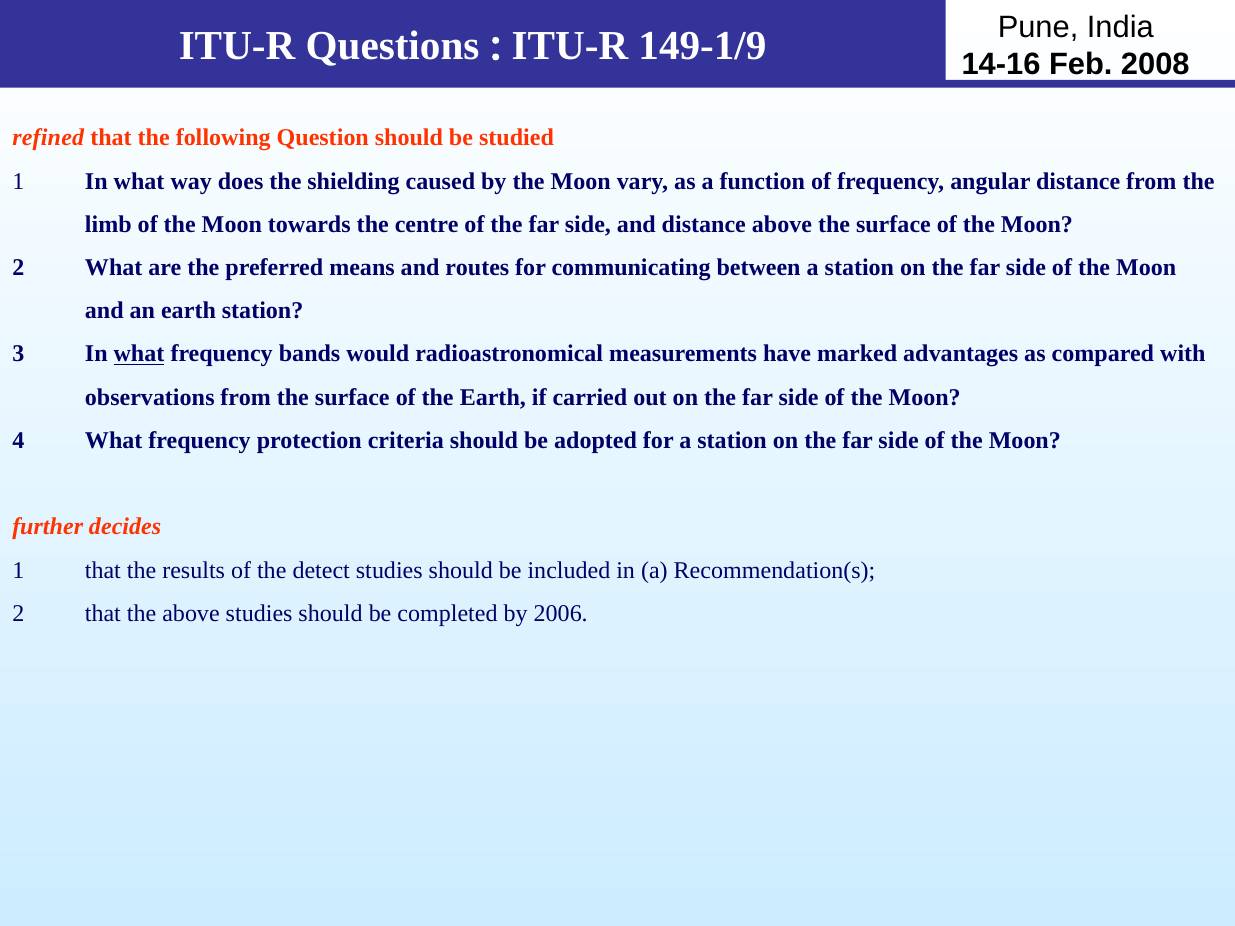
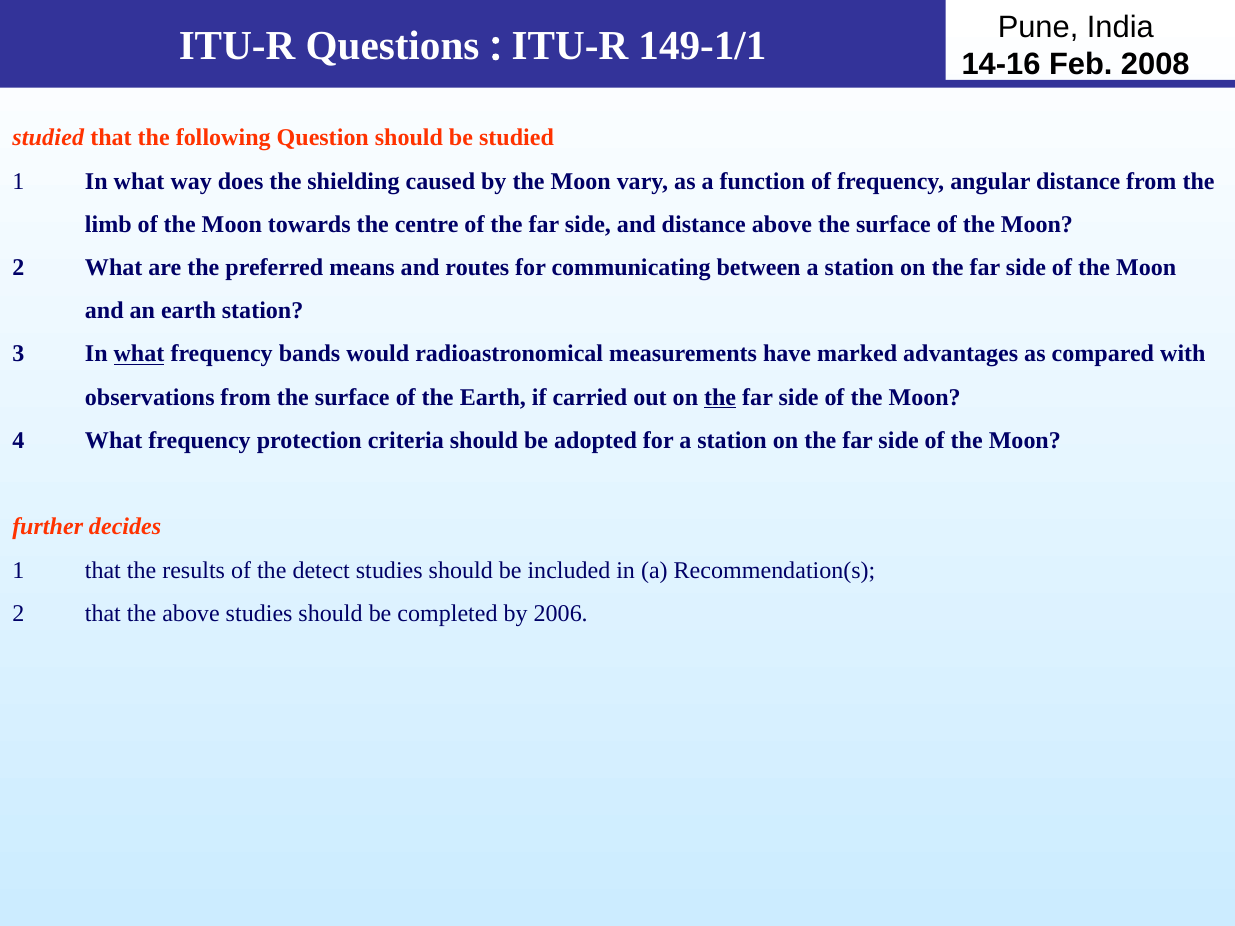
149-1/9: 149-1/9 -> 149-1/1
refined at (48, 138): refined -> studied
the at (720, 397) underline: none -> present
